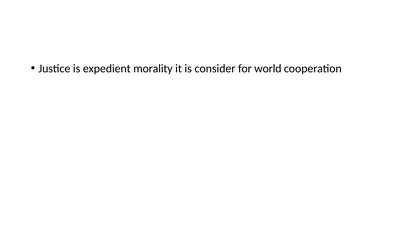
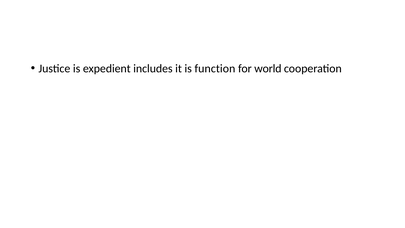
morality: morality -> includes
consider: consider -> function
